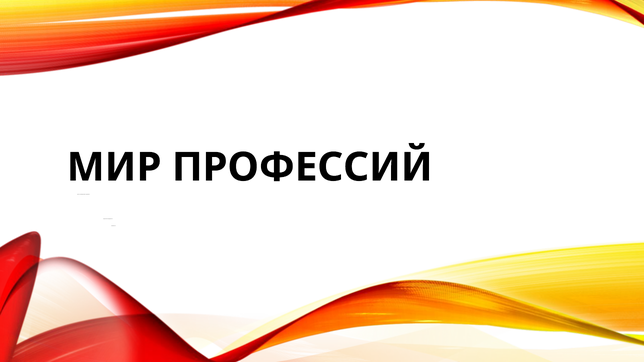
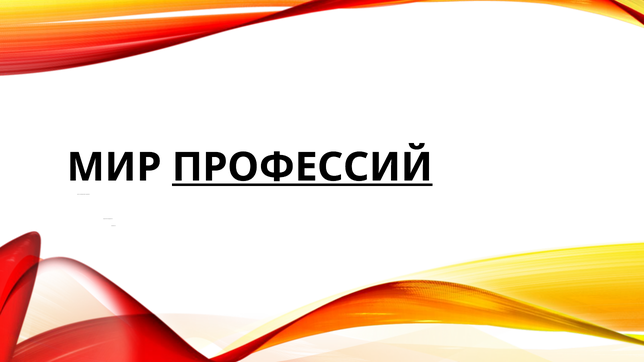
ПРОФЕССИЙ underline: none -> present
